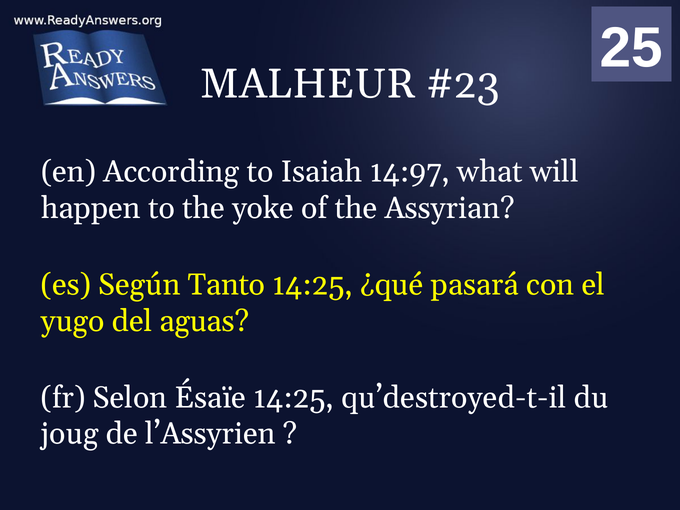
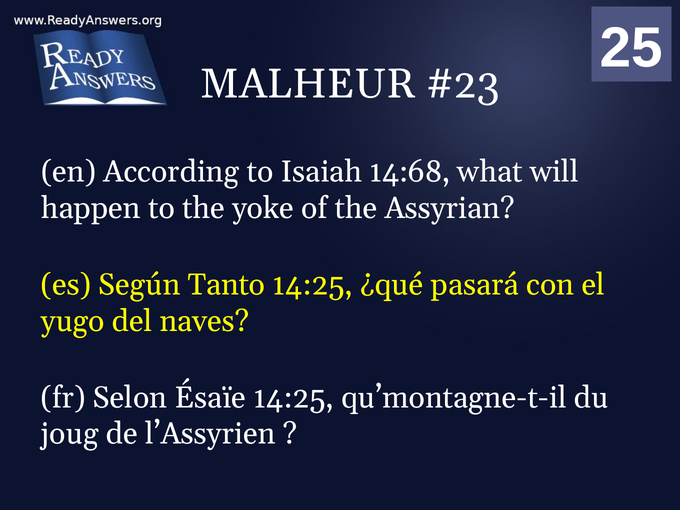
14:97: 14:97 -> 14:68
aguas: aguas -> naves
qu’destroyed-t-il: qu’destroyed-t-il -> qu’montagne-t-il
